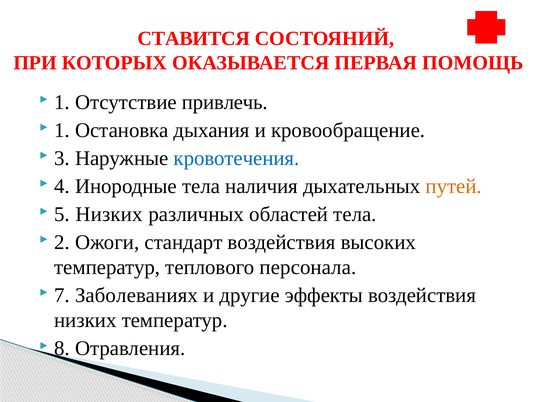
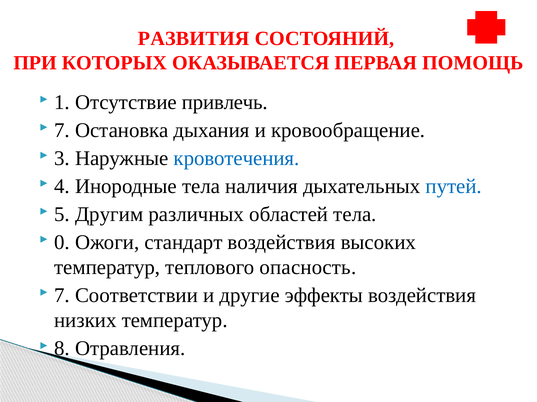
СТАВИТСЯ: СТАВИТСЯ -> РАЗВИТИЯ
1 at (62, 131): 1 -> 7
путей colour: orange -> blue
5 Низких: Низких -> Другим
2: 2 -> 0
персонала: персонала -> опасность
Заболеваниях: Заболеваниях -> Соответствии
